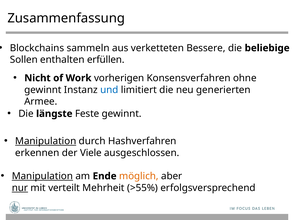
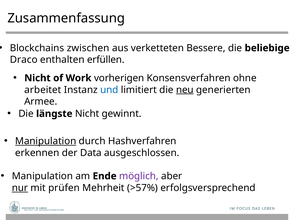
sammeln: sammeln -> zwischen
Sollen: Sollen -> Draco
gewinnt at (43, 90): gewinnt -> arbeitet
neu underline: none -> present
längste Feste: Feste -> Nicht
Viele: Viele -> Data
Manipulation at (42, 176) underline: present -> none
möglich colour: orange -> purple
verteilt: verteilt -> prüfen
>55%: >55% -> >57%
